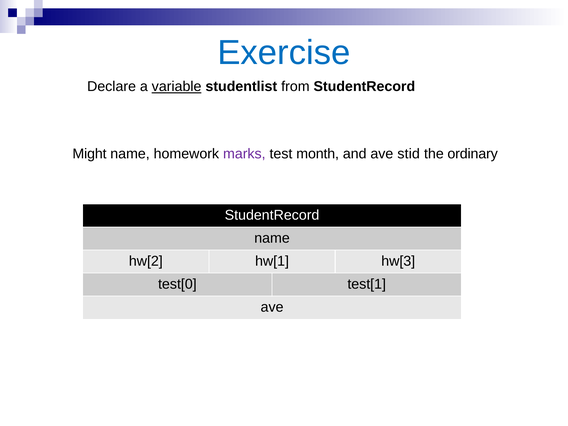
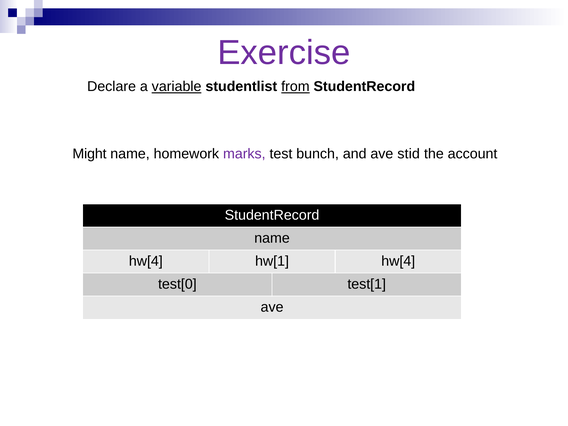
Exercise colour: blue -> purple
from underline: none -> present
month: month -> bunch
ordinary: ordinary -> account
hw[2 at (146, 261): hw[2 -> hw[4
hw[1 hw[3: hw[3 -> hw[4
